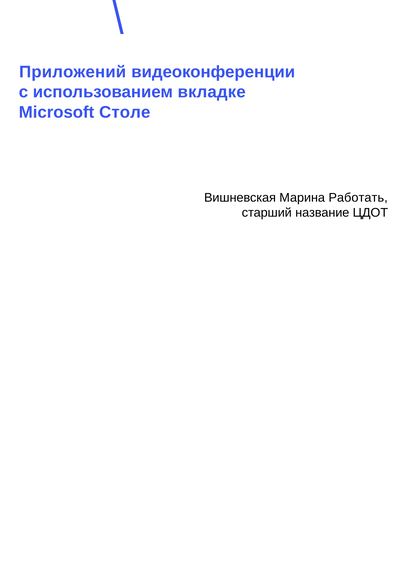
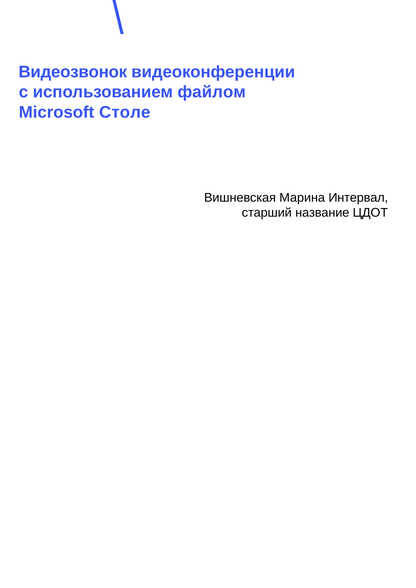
Приложений: Приложений -> Видеозвонок
вкладке: вкладке -> файлом
Работать: Работать -> Интервал
